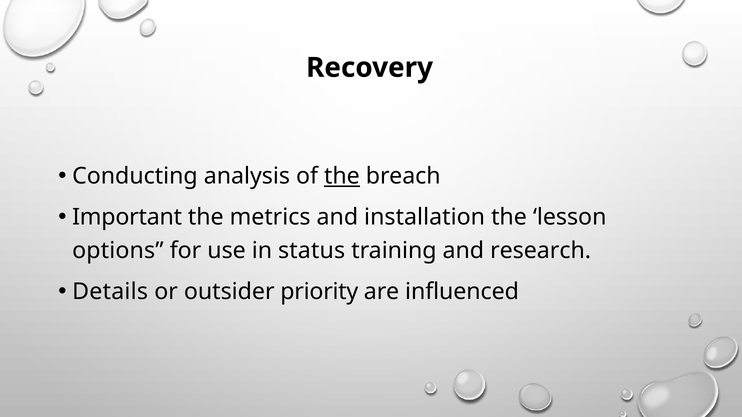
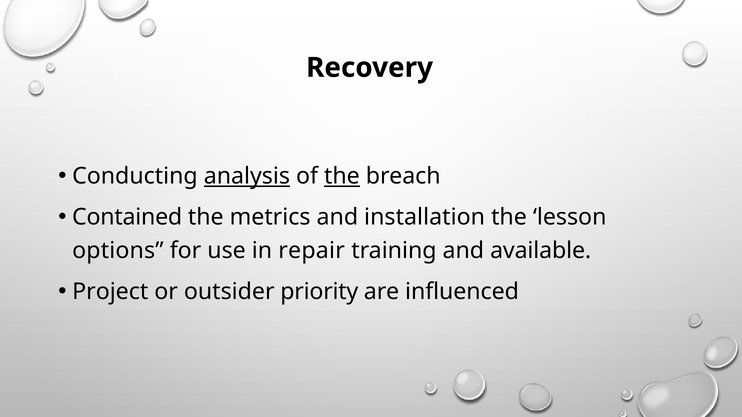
analysis underline: none -> present
Important: Important -> Contained
status: status -> repair
research: research -> available
Details: Details -> Project
